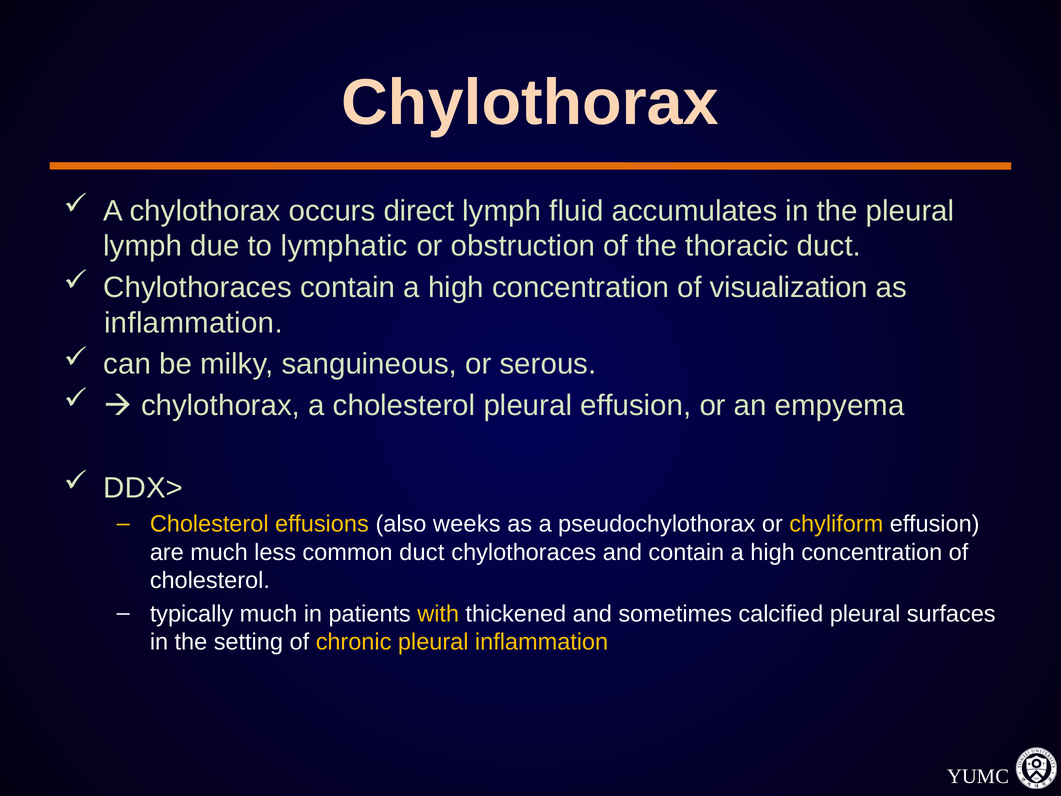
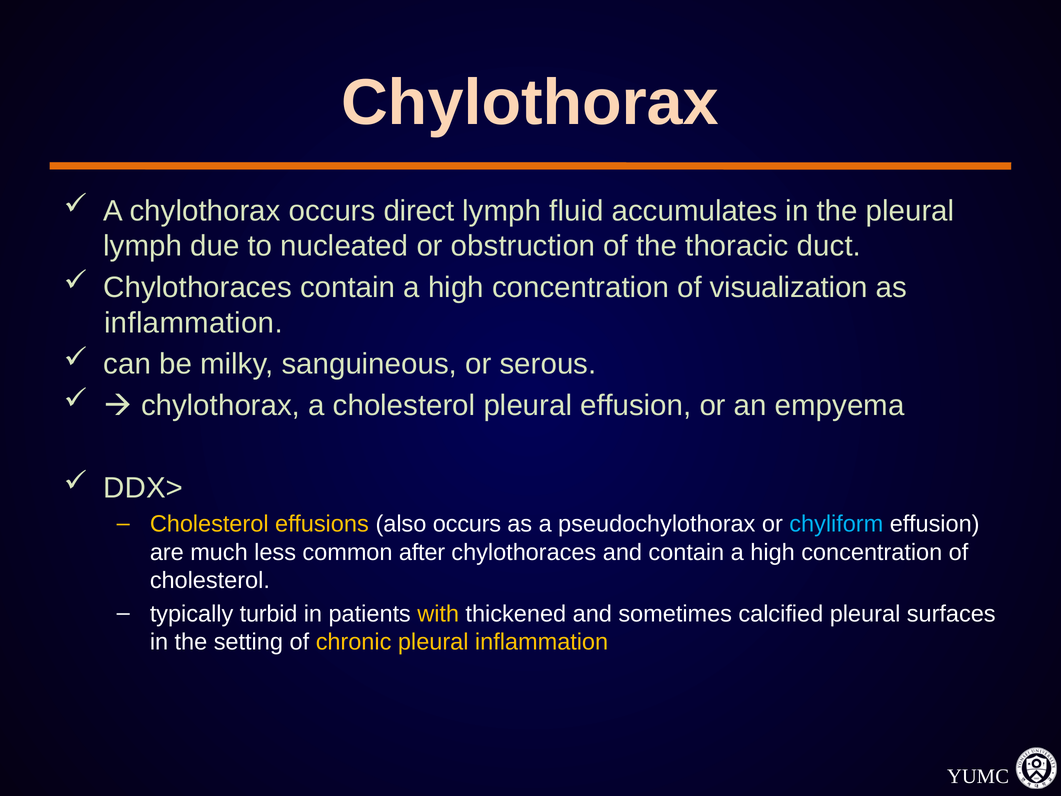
lymphatic: lymphatic -> nucleated
also weeks: weeks -> occurs
chyliform colour: yellow -> light blue
common duct: duct -> after
typically much: much -> turbid
